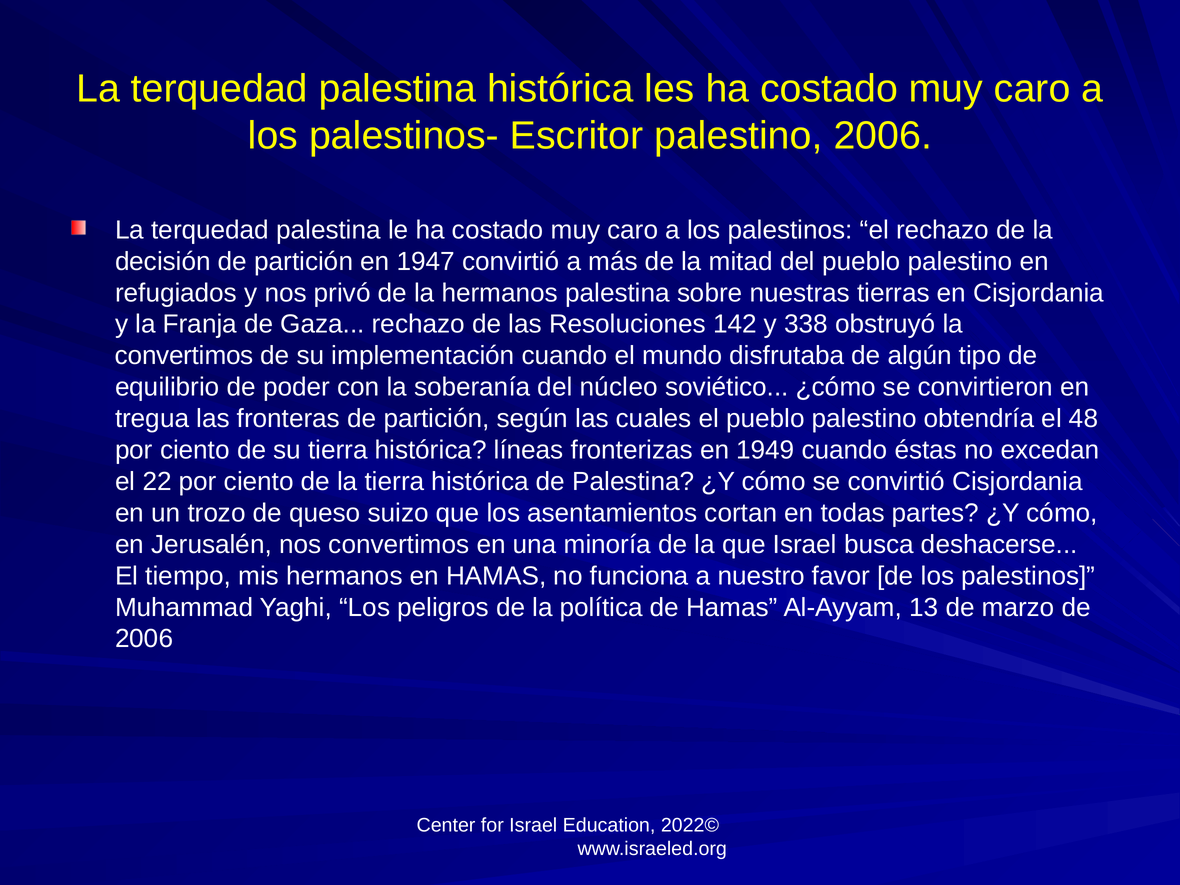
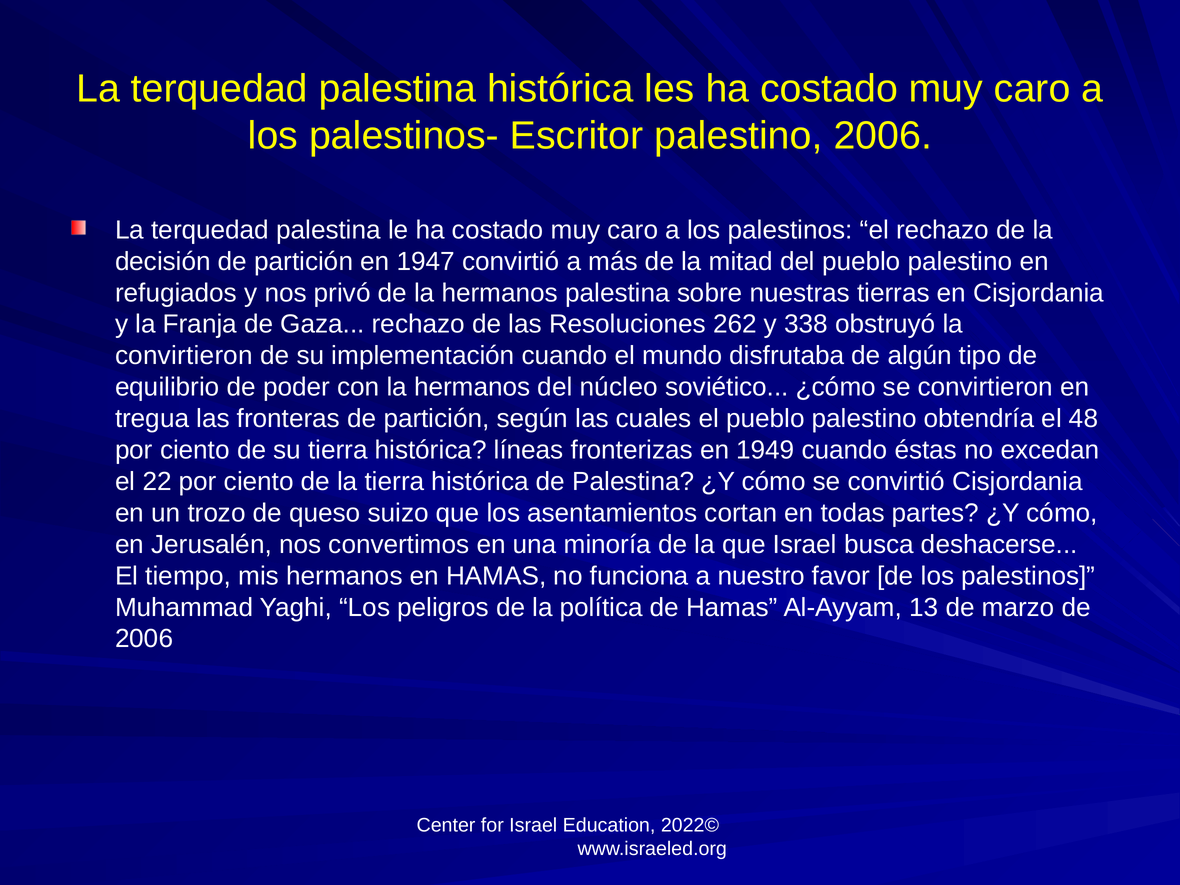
142: 142 -> 262
convertimos at (184, 356): convertimos -> convirtieron
con la soberanía: soberanía -> hermanos
